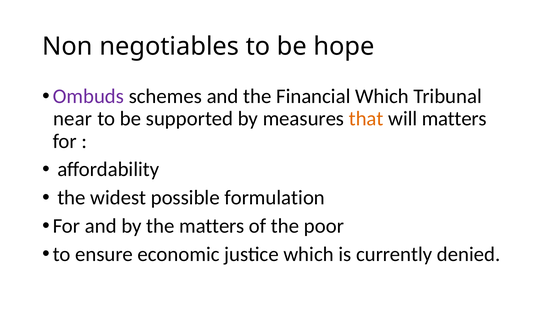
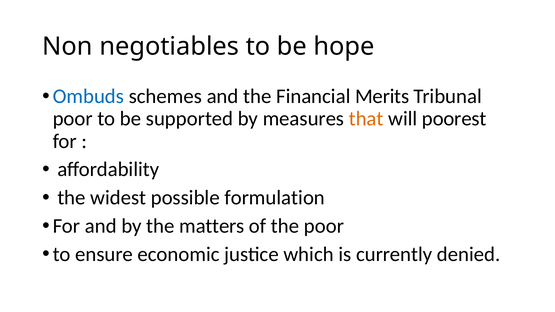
Ombuds colour: purple -> blue
Financial Which: Which -> Merits
near at (73, 119): near -> poor
will matters: matters -> poorest
